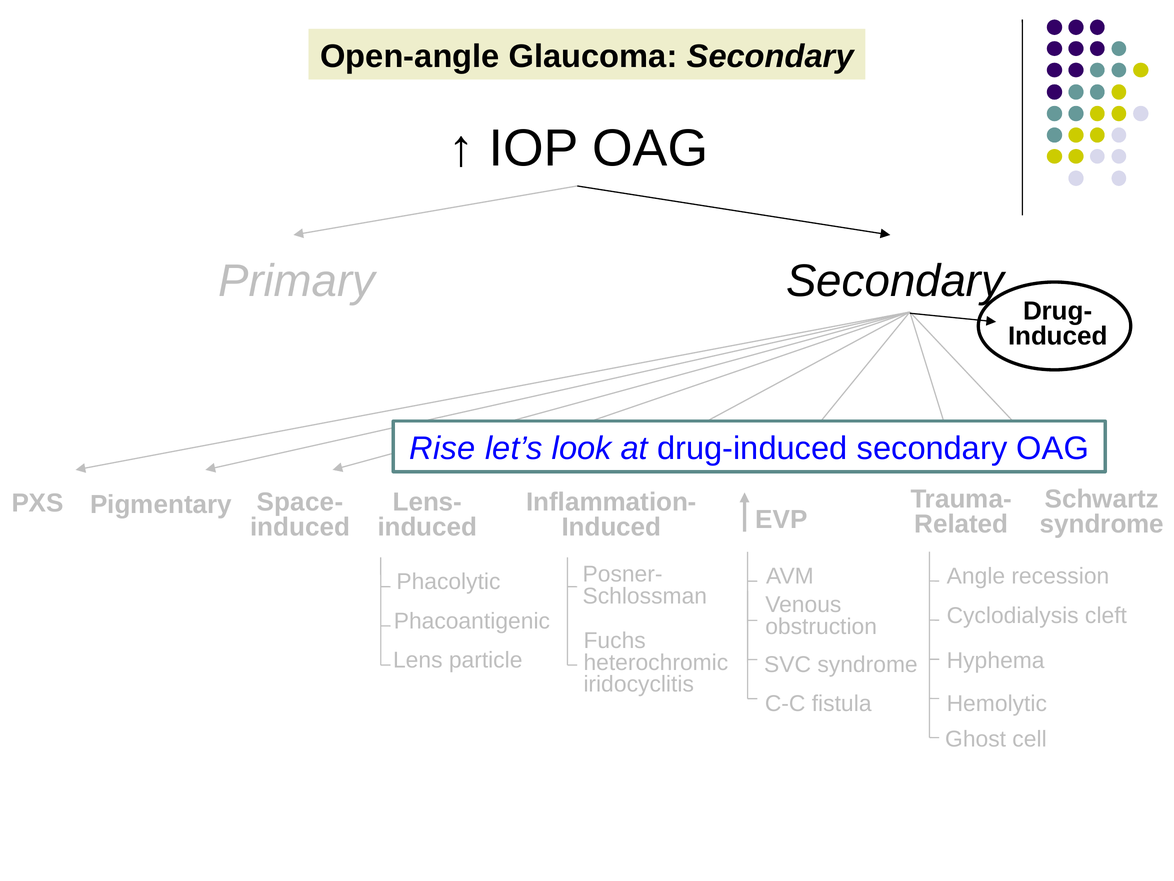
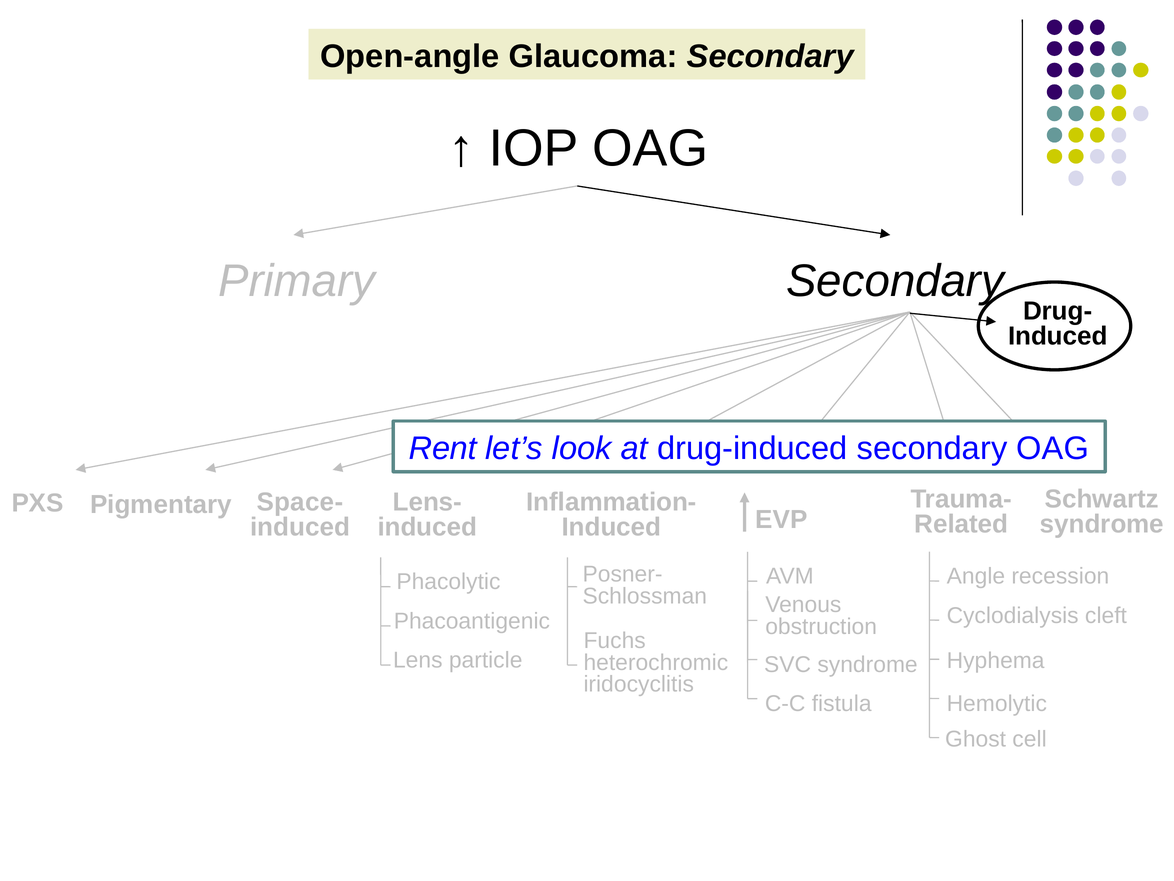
Rise: Rise -> Rent
